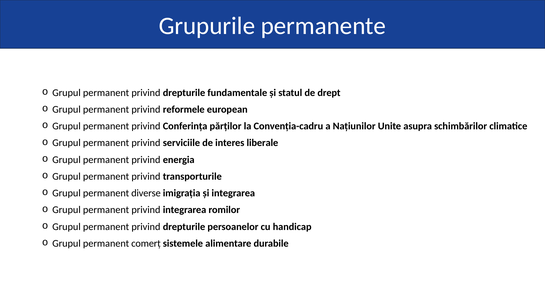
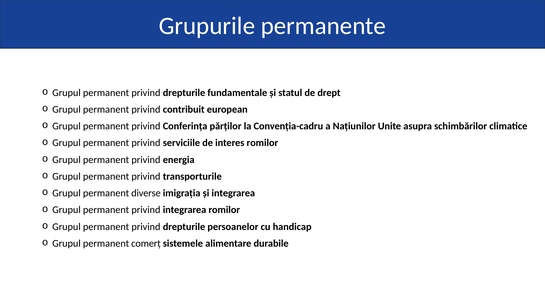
reformele: reformele -> contribuit
interes liberale: liberale -> romilor
